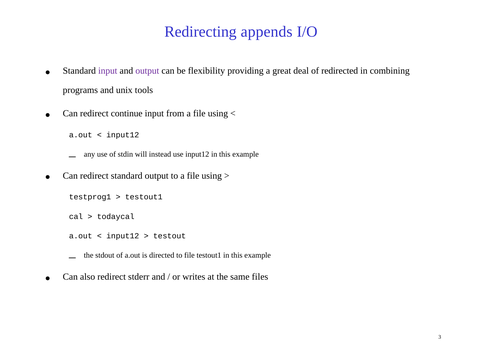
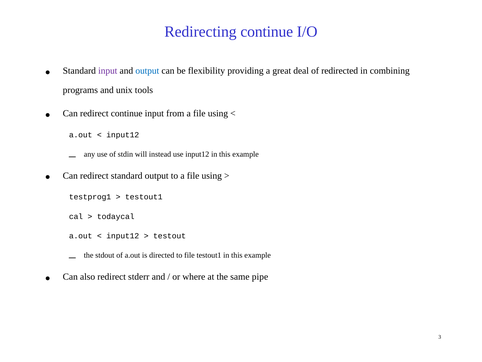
Redirecting appends: appends -> continue
output at (147, 71) colour: purple -> blue
writes: writes -> where
files: files -> pipe
